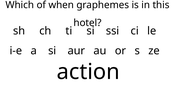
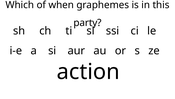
hotel: hotel -> party
